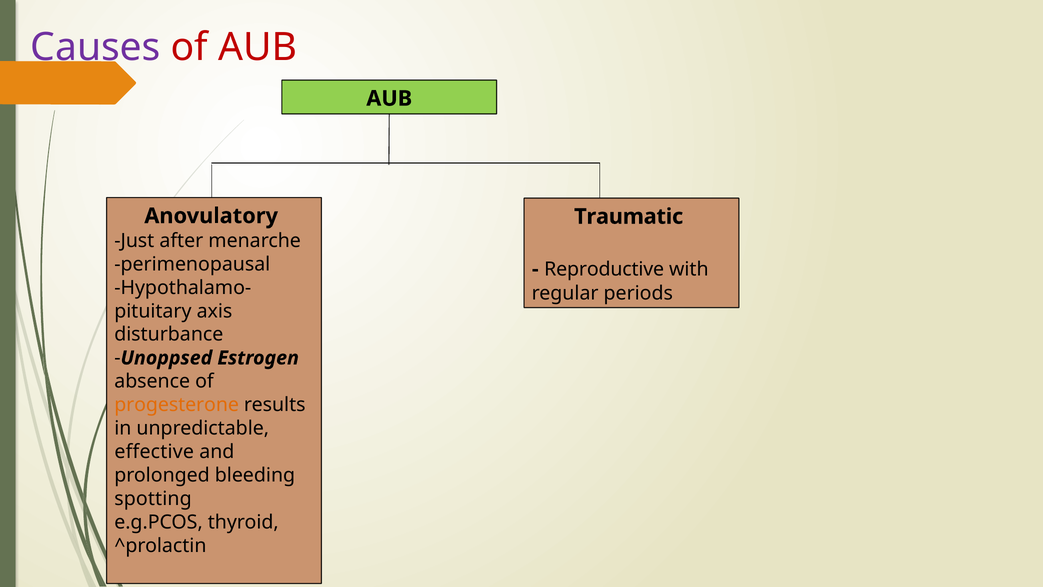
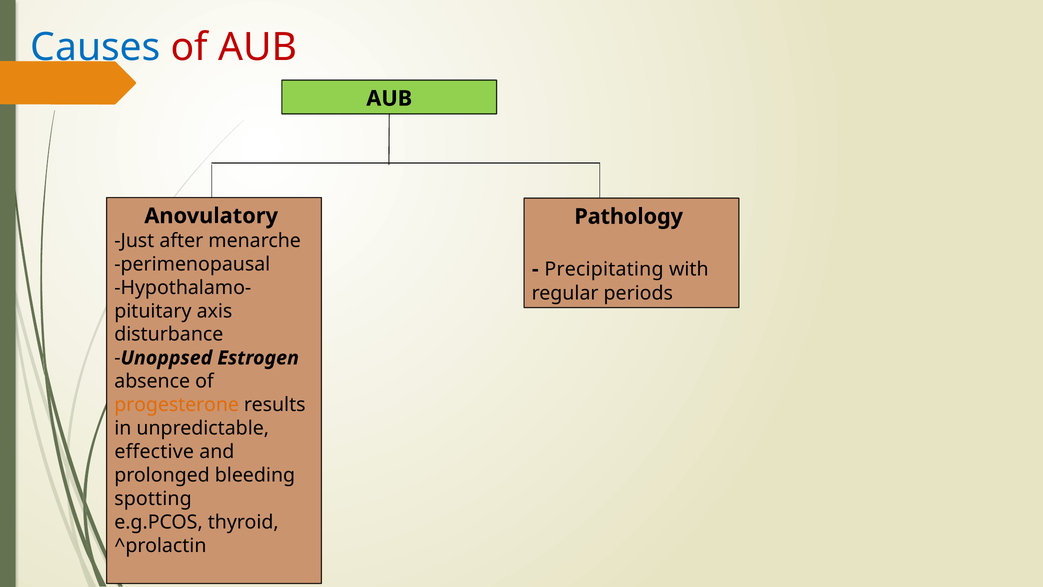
Causes colour: purple -> blue
Traumatic: Traumatic -> Pathology
Reproductive: Reproductive -> Precipitating
